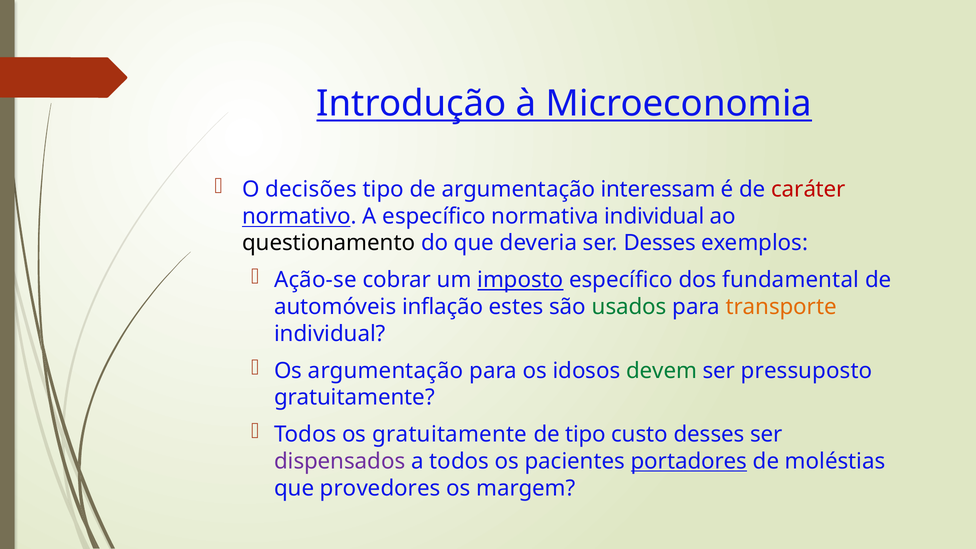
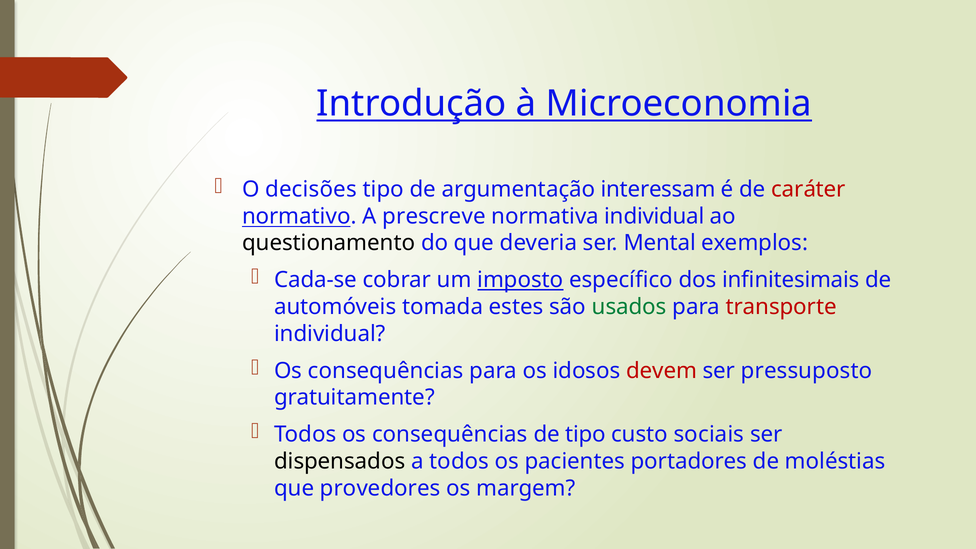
A específico: específico -> prescreve
ser Desses: Desses -> Mental
Ação-se: Ação-se -> Cada-se
fundamental: fundamental -> infinitesimais
inflação: inflação -> tomada
transporte colour: orange -> red
argumentação at (386, 371): argumentação -> consequências
devem colour: green -> red
Todos os gratuitamente: gratuitamente -> consequências
custo desses: desses -> sociais
dispensados colour: purple -> black
portadores underline: present -> none
